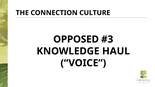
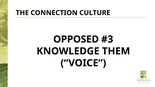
HAUL: HAUL -> THEM
